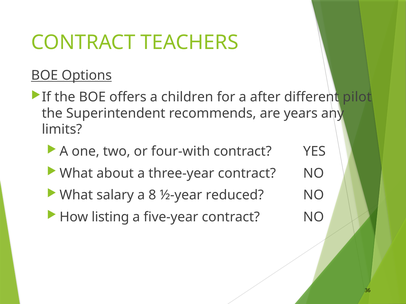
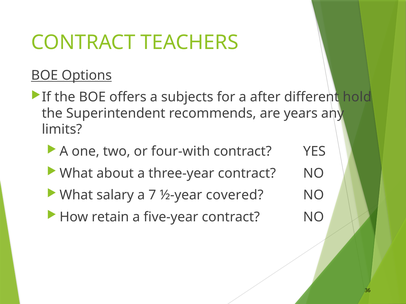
children: children -> subjects
pilot: pilot -> hold
8: 8 -> 7
reduced: reduced -> covered
listing: listing -> retain
